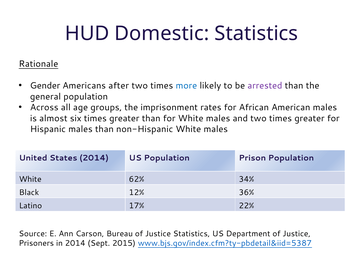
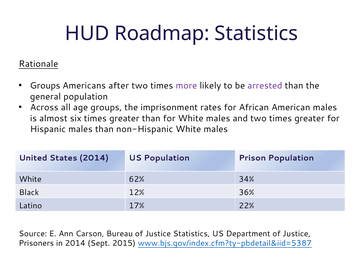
Domestic: Domestic -> Roadmap
Gender at (45, 86): Gender -> Groups
more colour: blue -> purple
